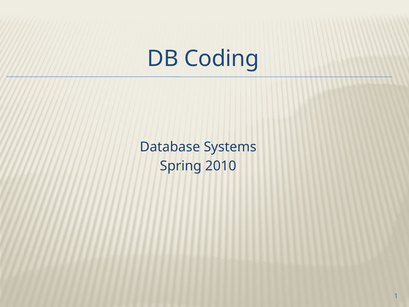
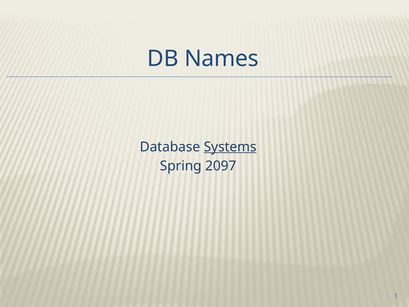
Coding: Coding -> Names
Systems underline: none -> present
2010: 2010 -> 2097
